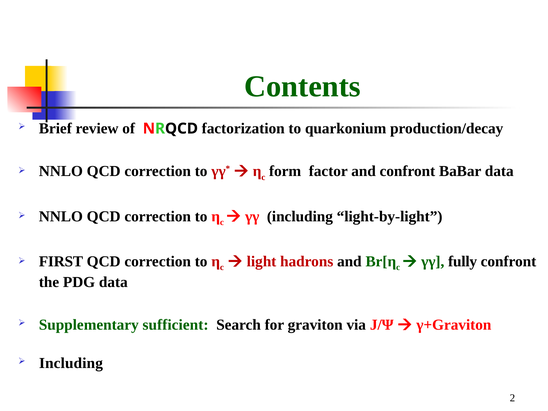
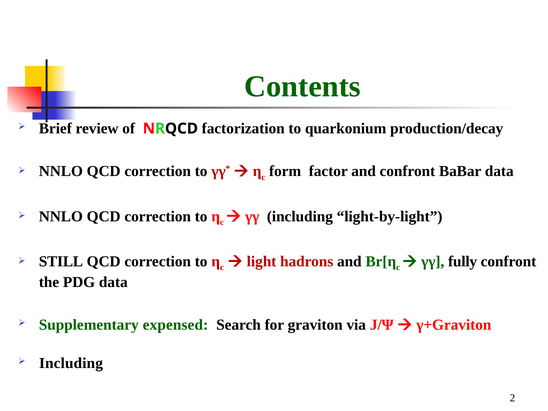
FIRST: FIRST -> STILL
sufficient: sufficient -> expensed
